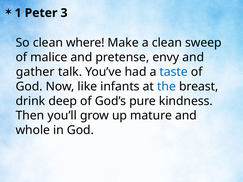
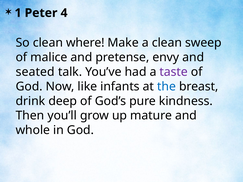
3: 3 -> 4
gather: gather -> seated
taste colour: blue -> purple
